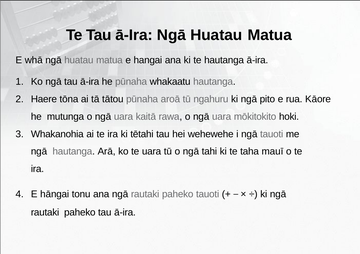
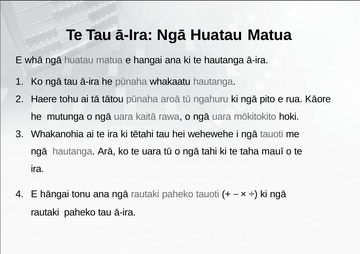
tōna: tōna -> tohu
